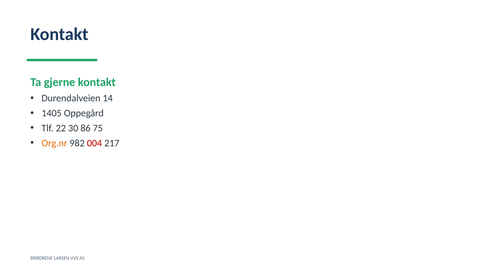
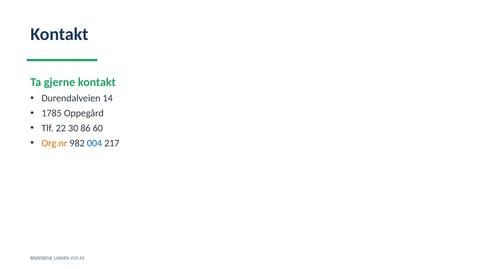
1405: 1405 -> 1785
75: 75 -> 60
004 colour: red -> blue
